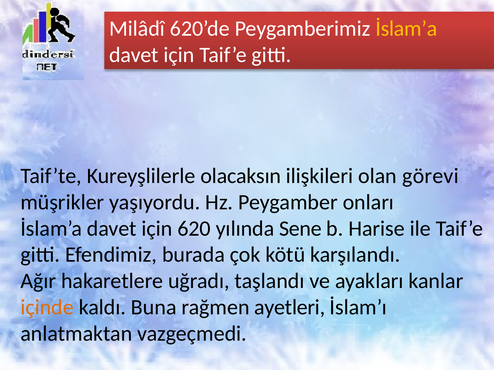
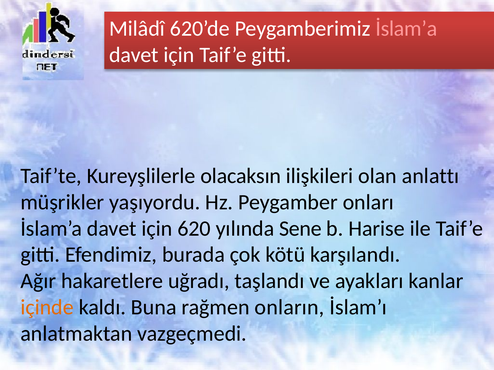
İslam’a at (406, 29) colour: yellow -> pink
görevi: görevi -> anlattı
ayetleri: ayetleri -> onların
